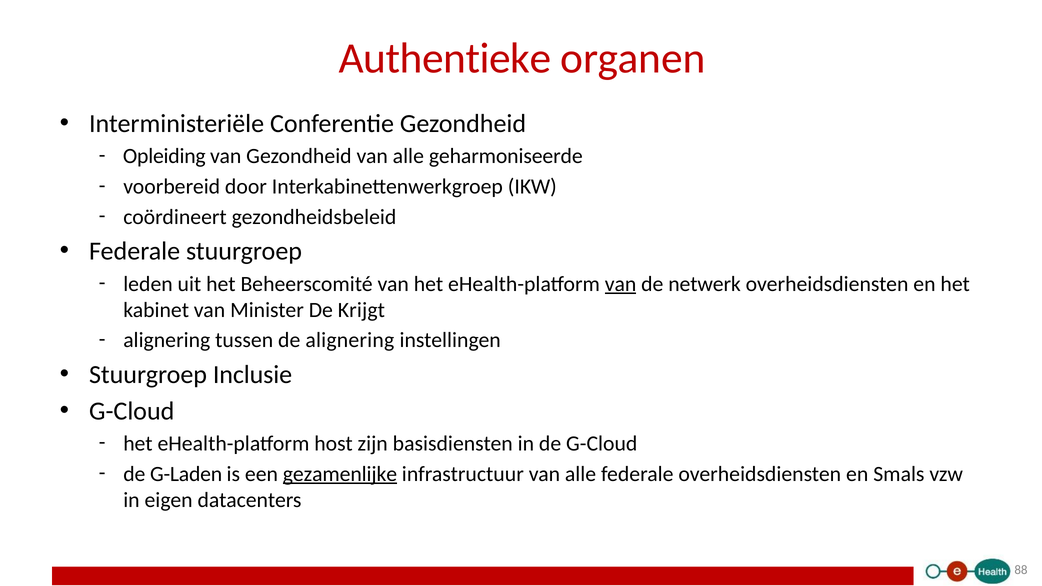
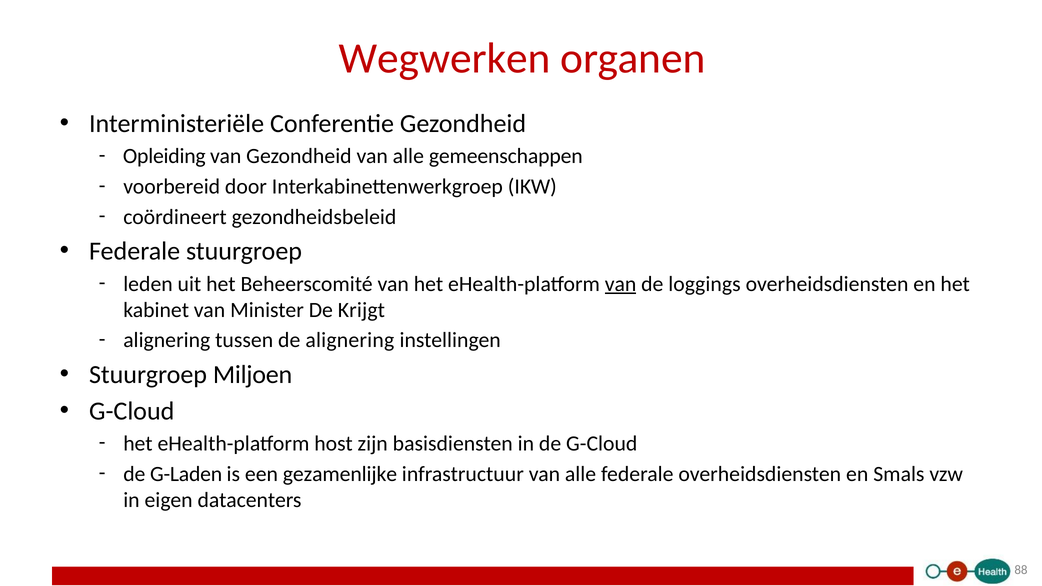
Authentieke: Authentieke -> Wegwerken
geharmoniseerde: geharmoniseerde -> gemeenschappen
netwerk: netwerk -> loggings
Inclusie: Inclusie -> Miljoen
gezamenlijke underline: present -> none
